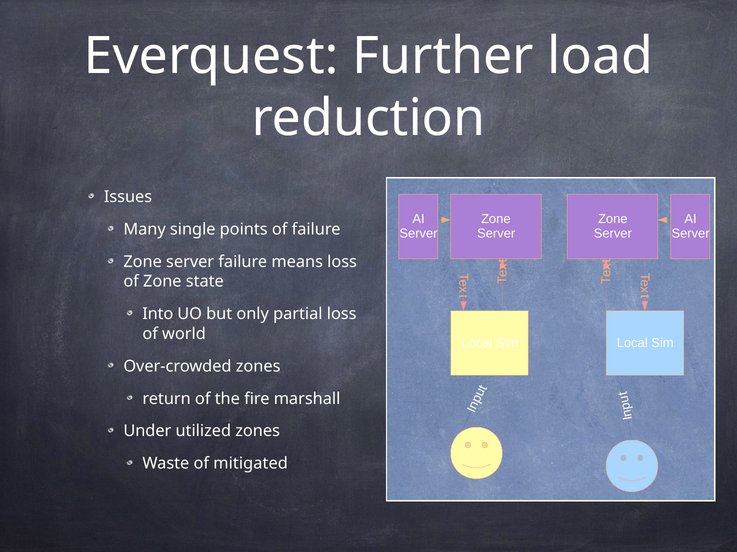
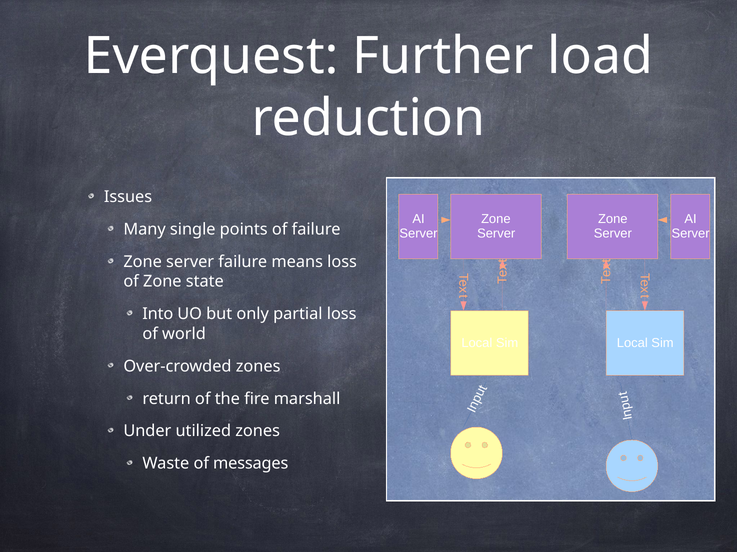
mitigated: mitigated -> messages
